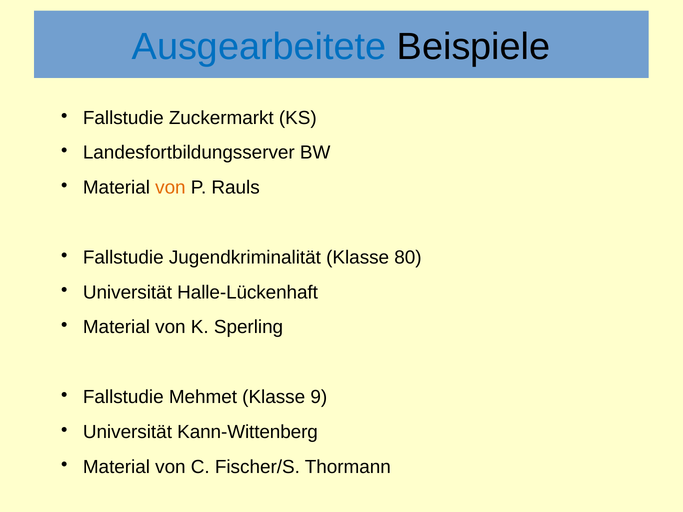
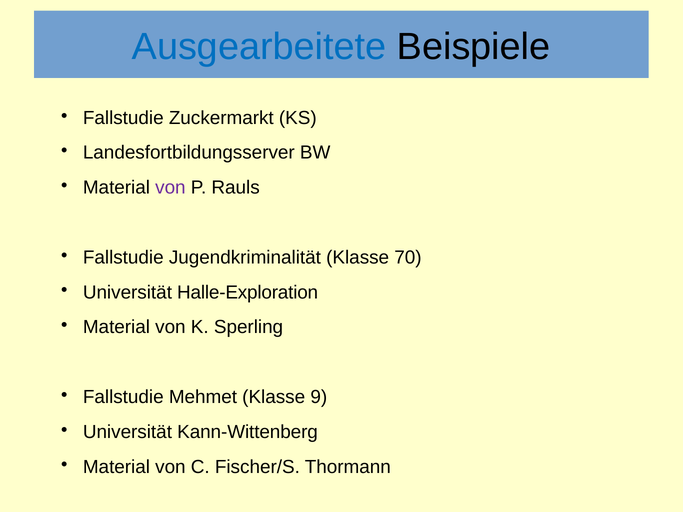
von at (170, 188) colour: orange -> purple
80: 80 -> 70
Halle-Lückenhaft: Halle-Lückenhaft -> Halle-Exploration
